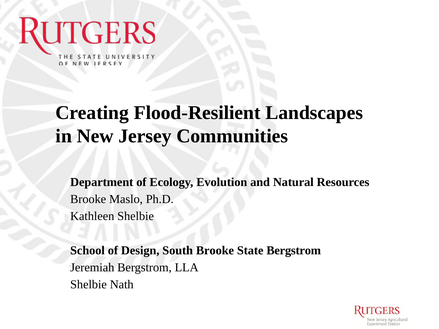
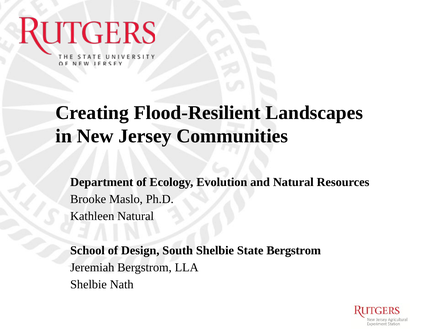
Kathleen Shelbie: Shelbie -> Natural
South Brooke: Brooke -> Shelbie
